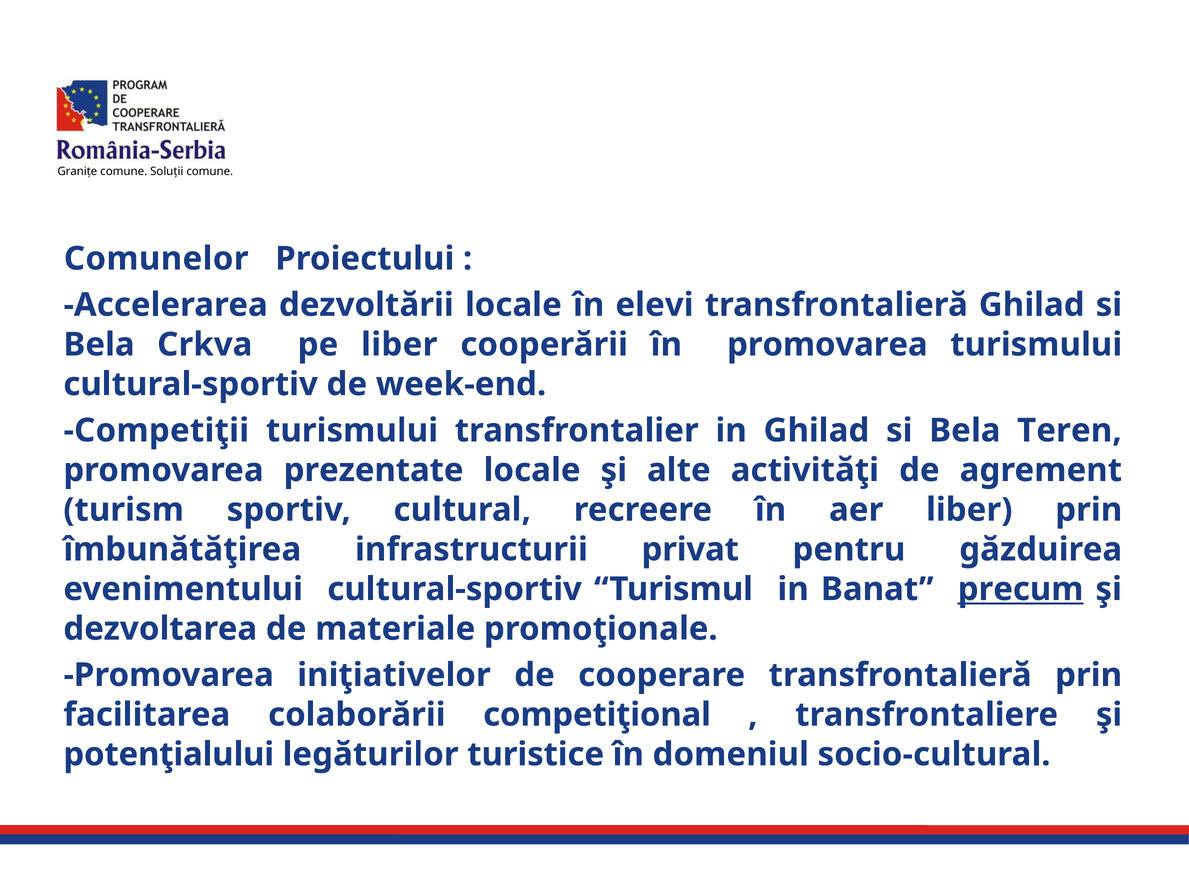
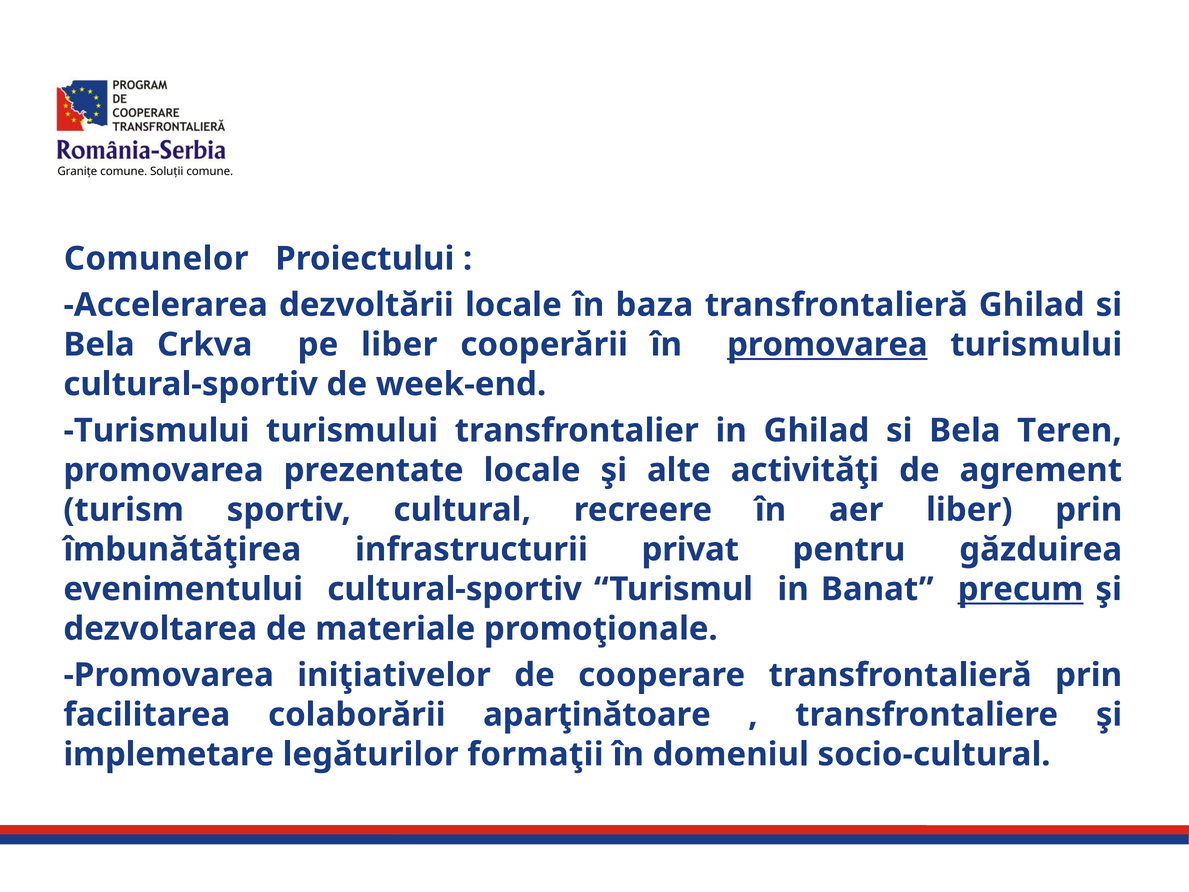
elevi: elevi -> baza
promovarea at (827, 344) underline: none -> present
Competiţii at (156, 430): Competiţii -> Turismului
competiţional: competiţional -> aparţinătoare
potenţialului: potenţialului -> implemetare
turistice: turistice -> formaţii
